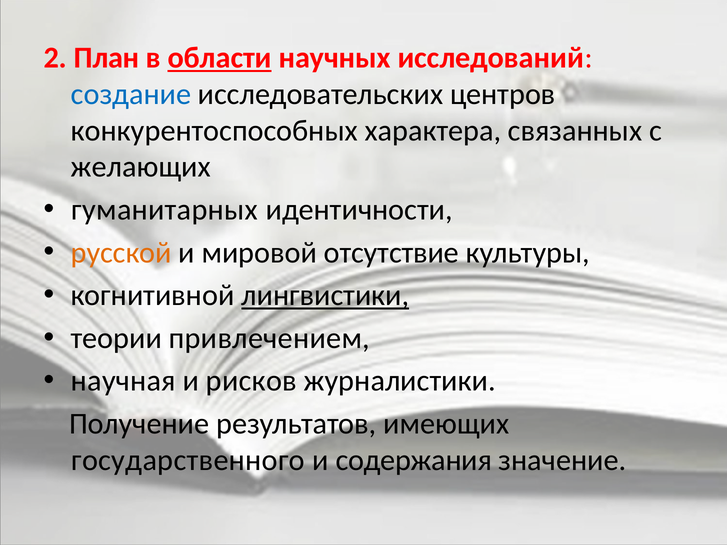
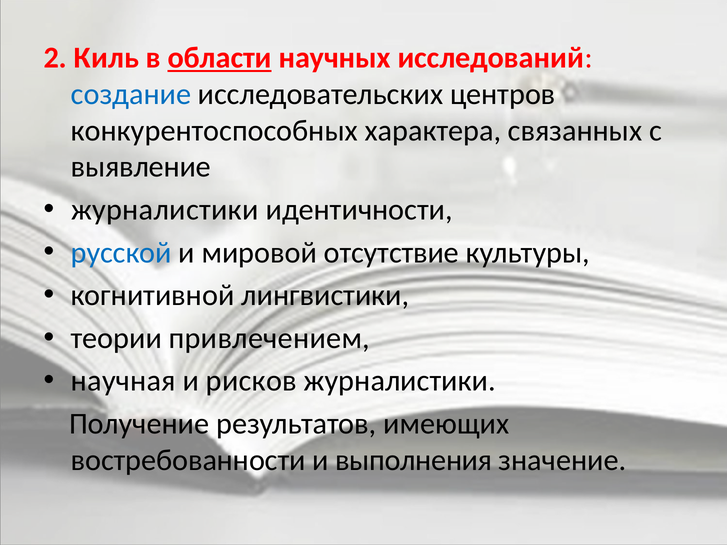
План: План -> Киль
желающих: желающих -> выявление
гуманитарных at (165, 210): гуманитарных -> журналистики
русской colour: orange -> blue
лингвистики underline: present -> none
государственного: государственного -> востребованности
содержания: содержания -> выполнения
